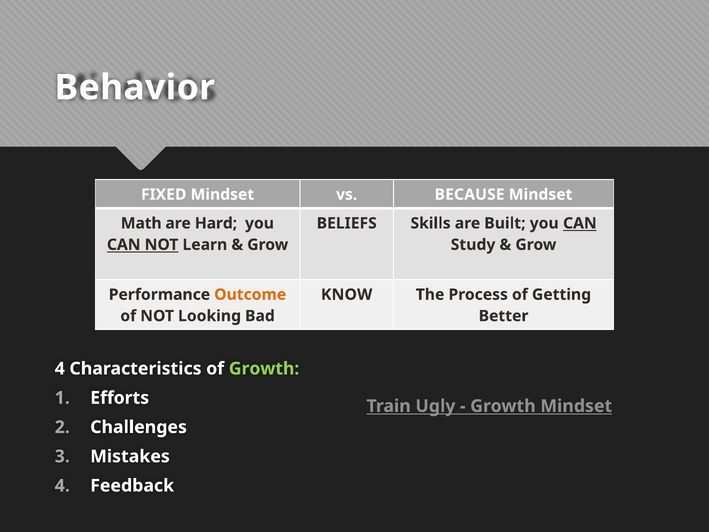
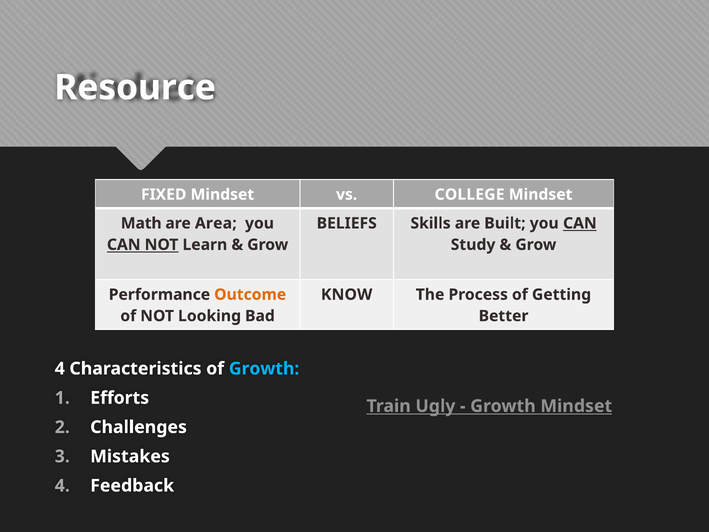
Behavior: Behavior -> Resource
BECAUSE: BECAUSE -> COLLEGE
Hard: Hard -> Area
Growth at (264, 368) colour: light green -> light blue
